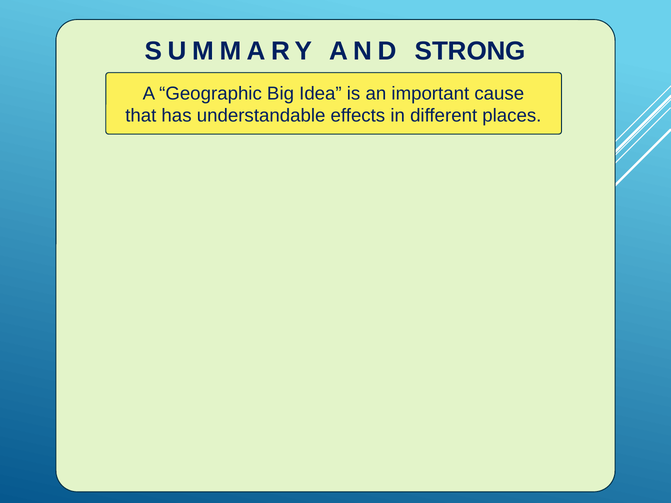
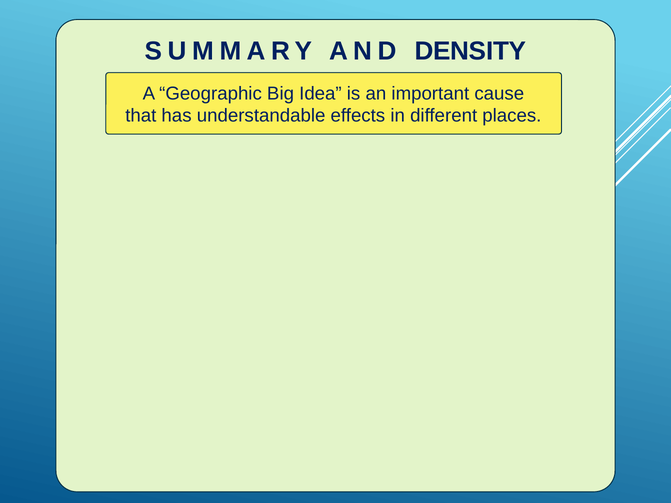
STRONG: STRONG -> DENSITY
